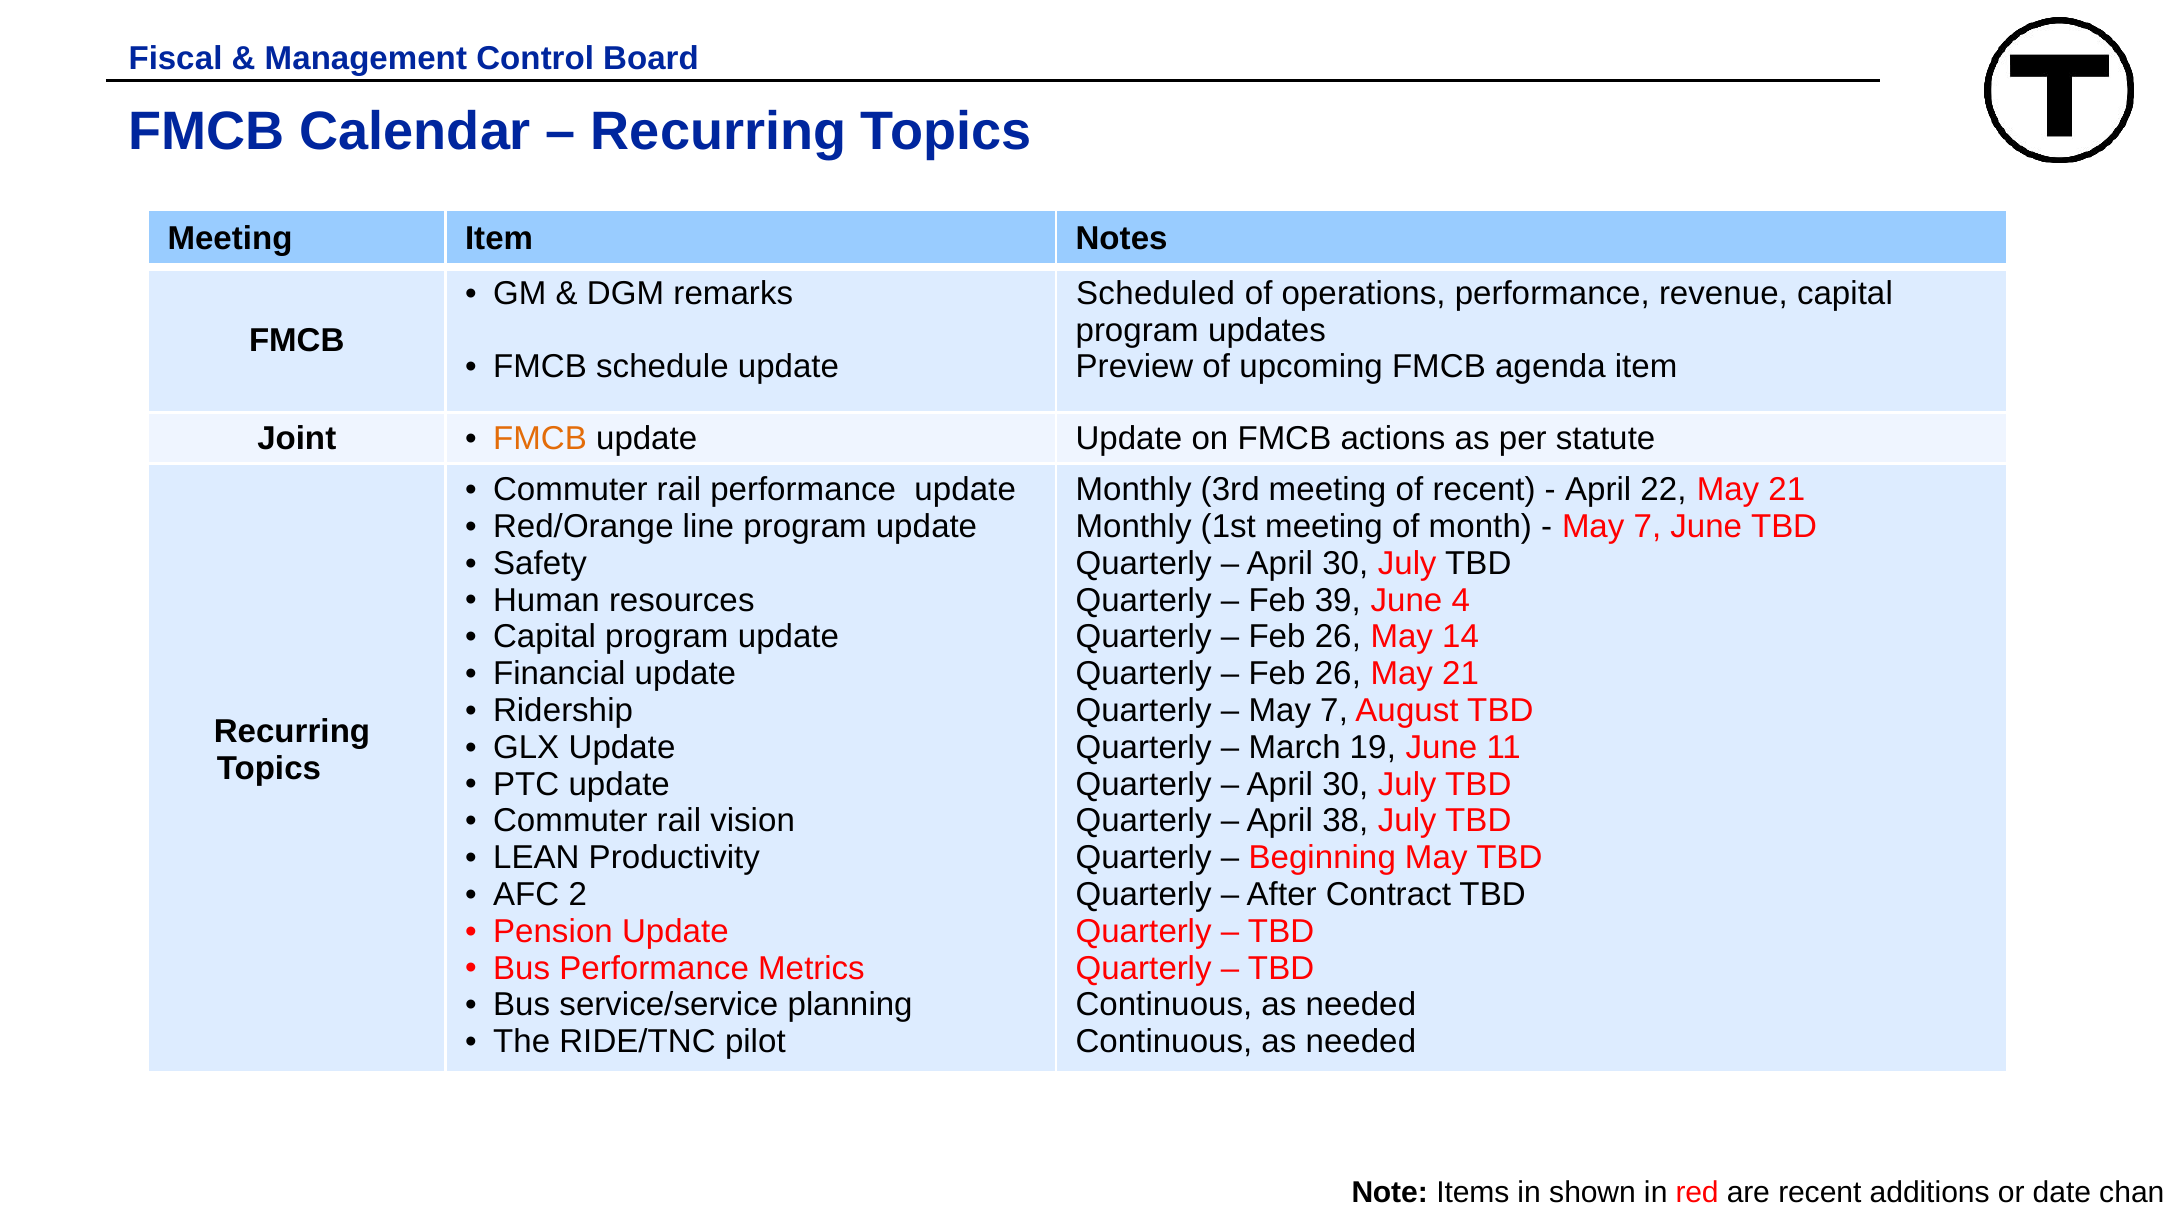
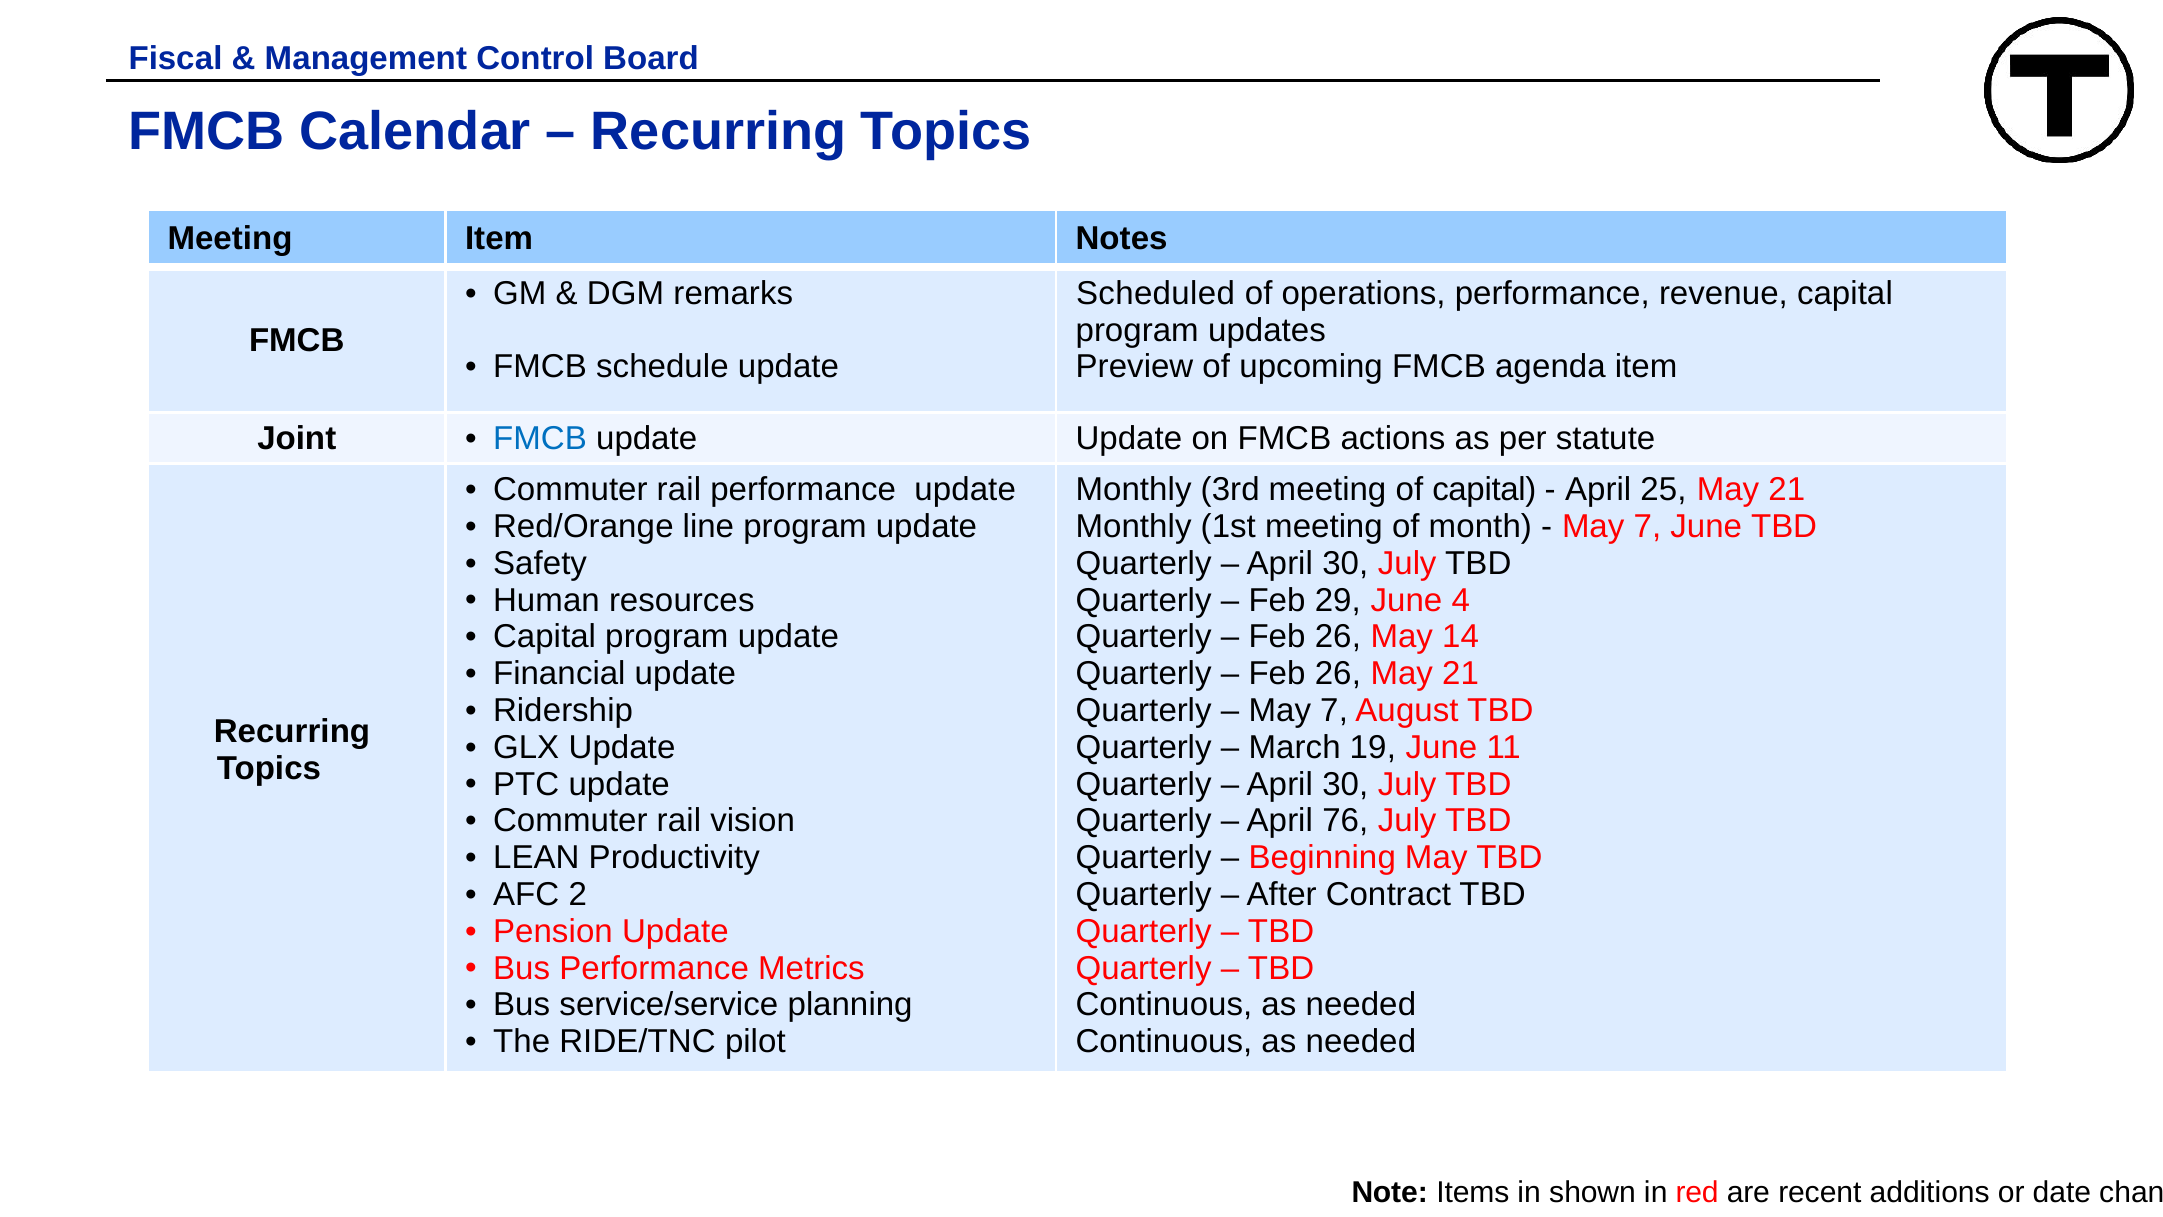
FMCB at (540, 438) colour: orange -> blue
of recent: recent -> capital
22: 22 -> 25
39: 39 -> 29
38: 38 -> 76
